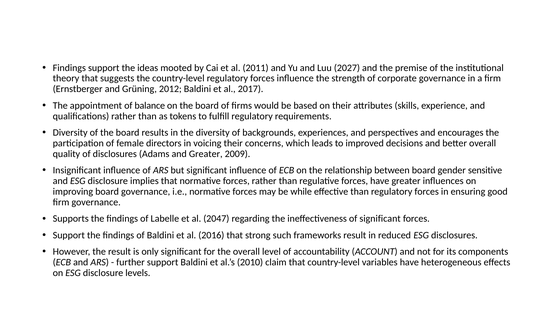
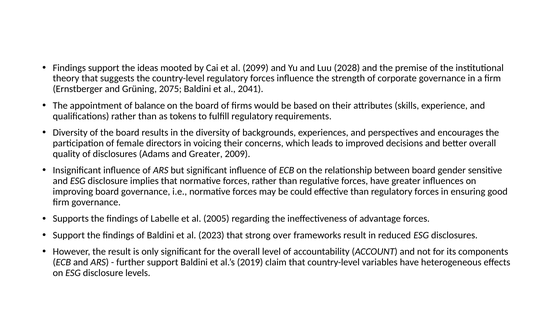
2011: 2011 -> 2099
2027: 2027 -> 2028
2012: 2012 -> 2075
2017: 2017 -> 2041
while: while -> could
2047: 2047 -> 2005
of significant: significant -> advantage
2016: 2016 -> 2023
such: such -> over
2010: 2010 -> 2019
